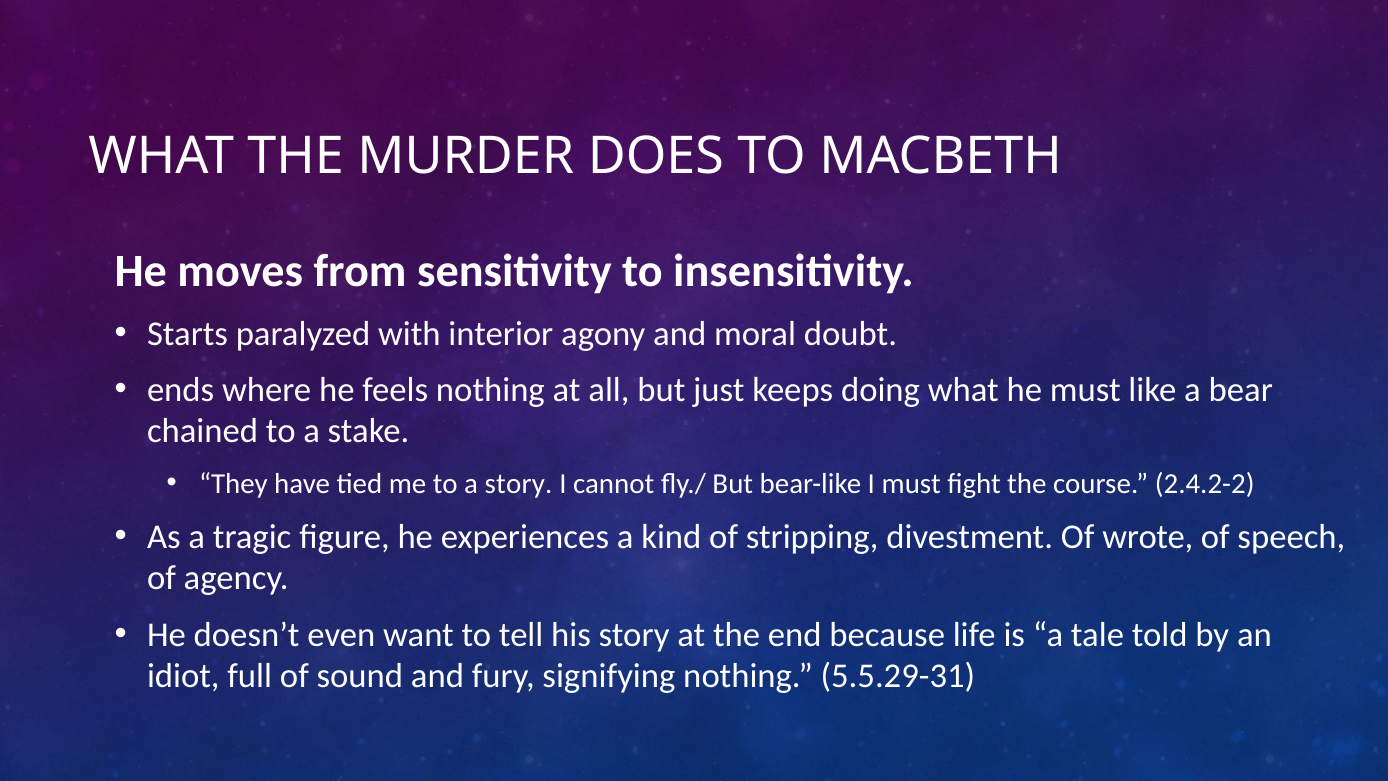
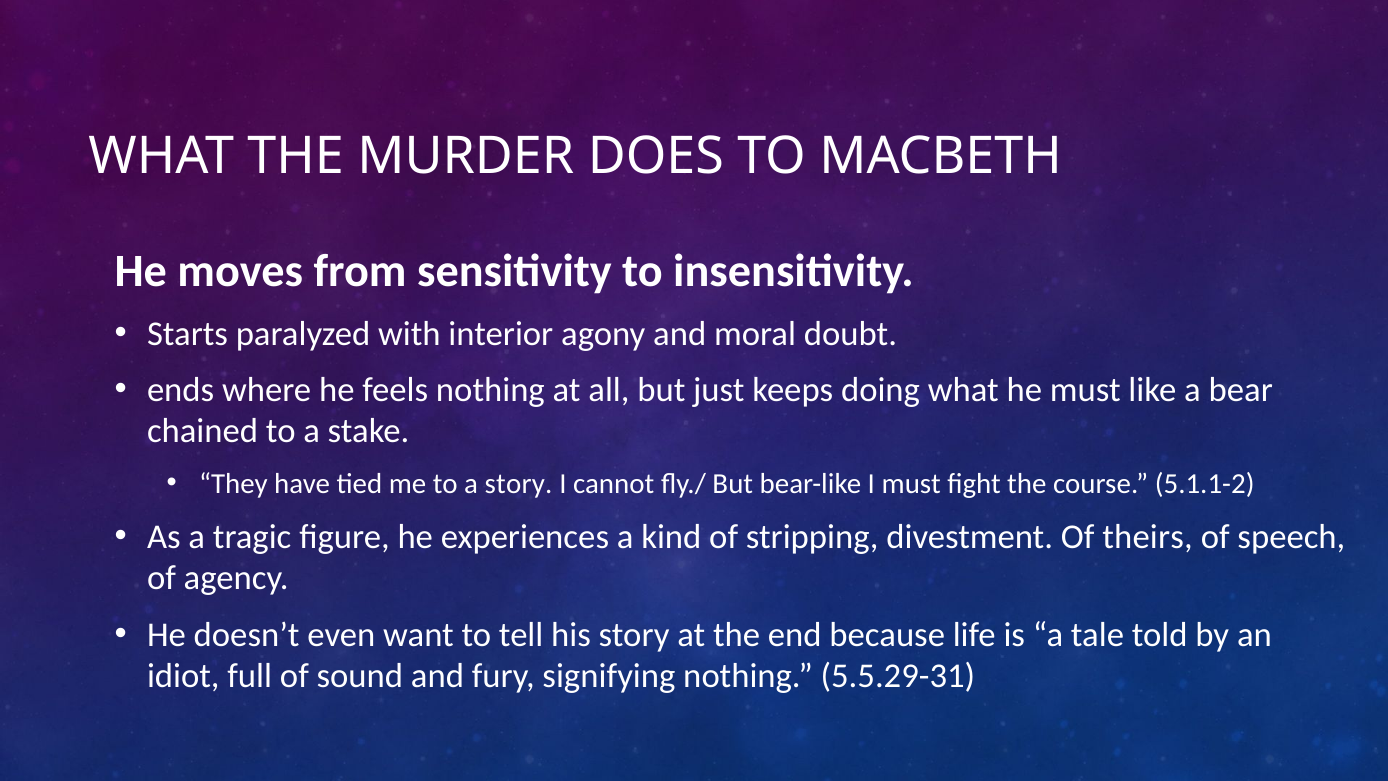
2.4.2-2: 2.4.2-2 -> 5.1.1-2
wrote: wrote -> theirs
